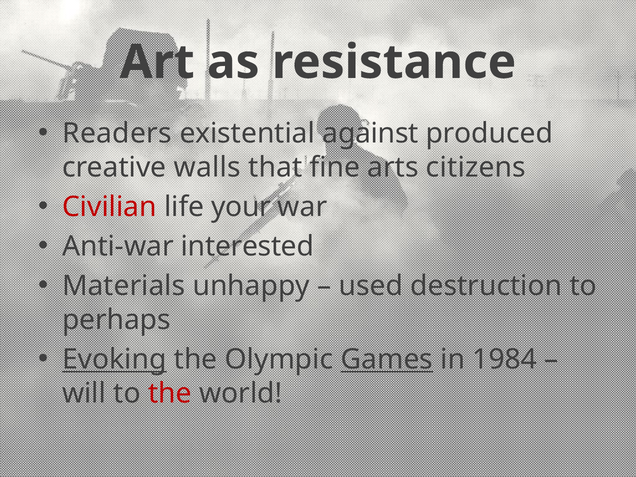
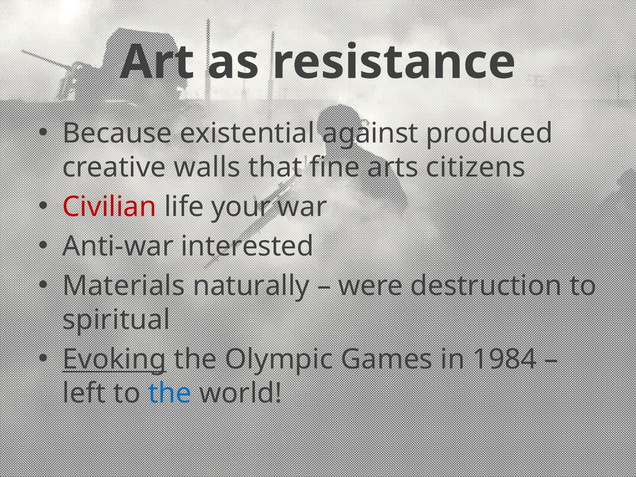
Readers: Readers -> Because
unhappy: unhappy -> naturally
used: used -> were
perhaps: perhaps -> spiritual
Games underline: present -> none
will: will -> left
the at (170, 394) colour: red -> blue
